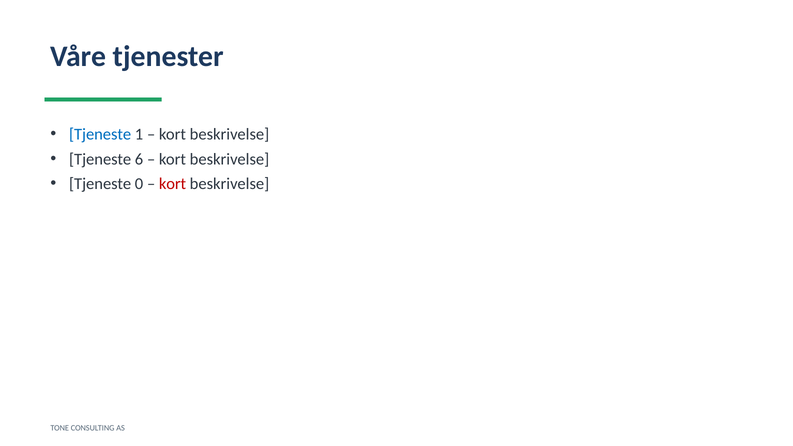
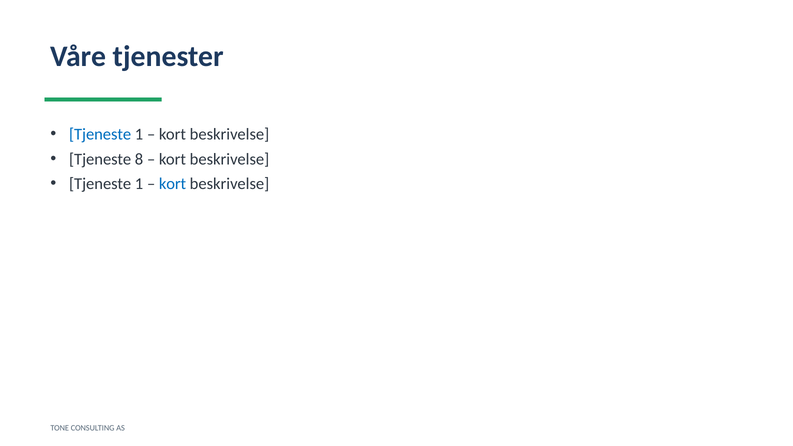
6: 6 -> 8
0 at (139, 184): 0 -> 1
kort at (173, 184) colour: red -> blue
